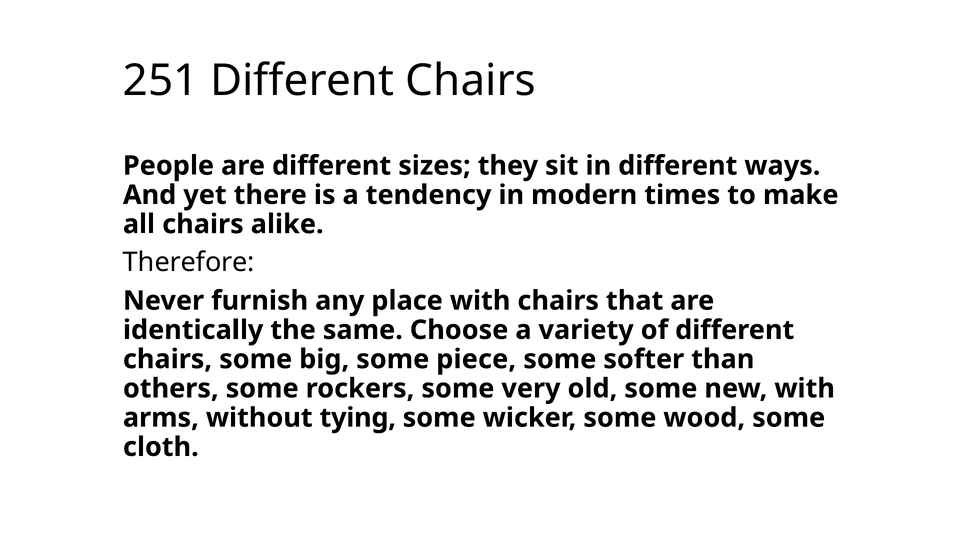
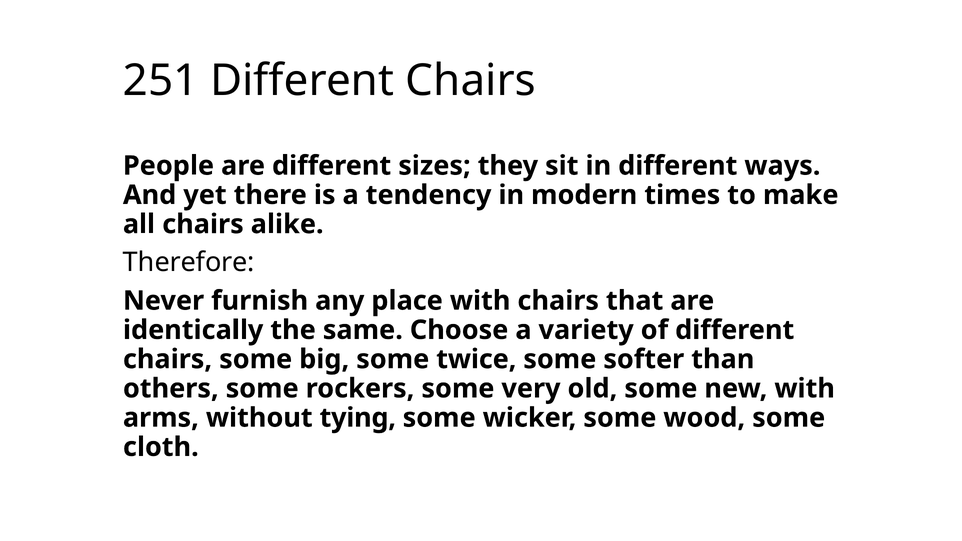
piece: piece -> twice
